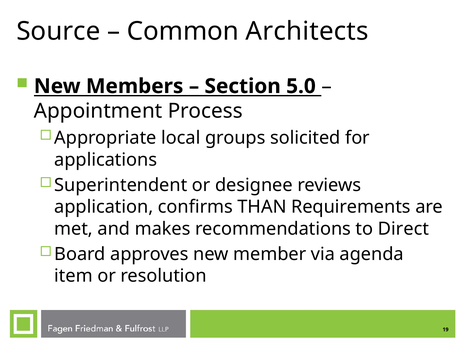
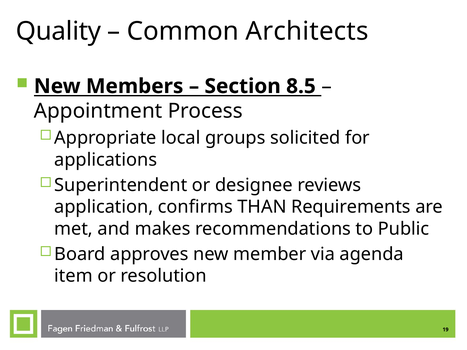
Source: Source -> Quality
5.0: 5.0 -> 8.5
Direct: Direct -> Public
